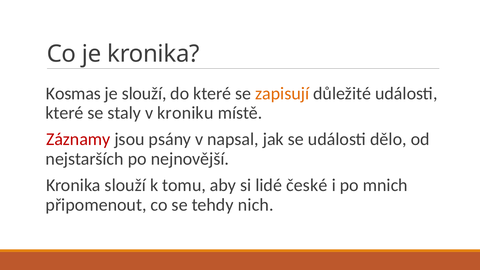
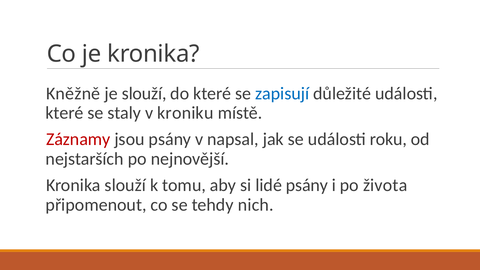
Kosmas: Kosmas -> Kněžně
zapisují colour: orange -> blue
dělo: dělo -> roku
lidé české: české -> psány
mnich: mnich -> života
